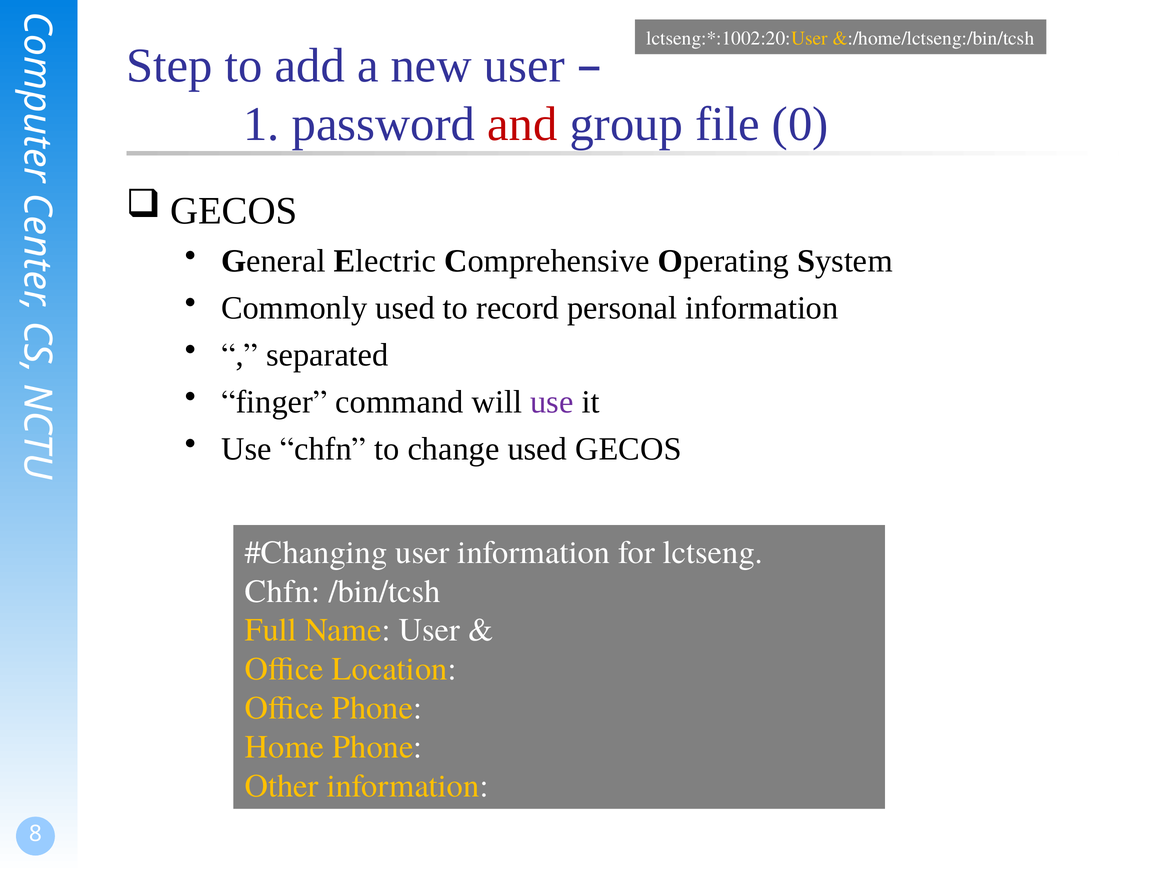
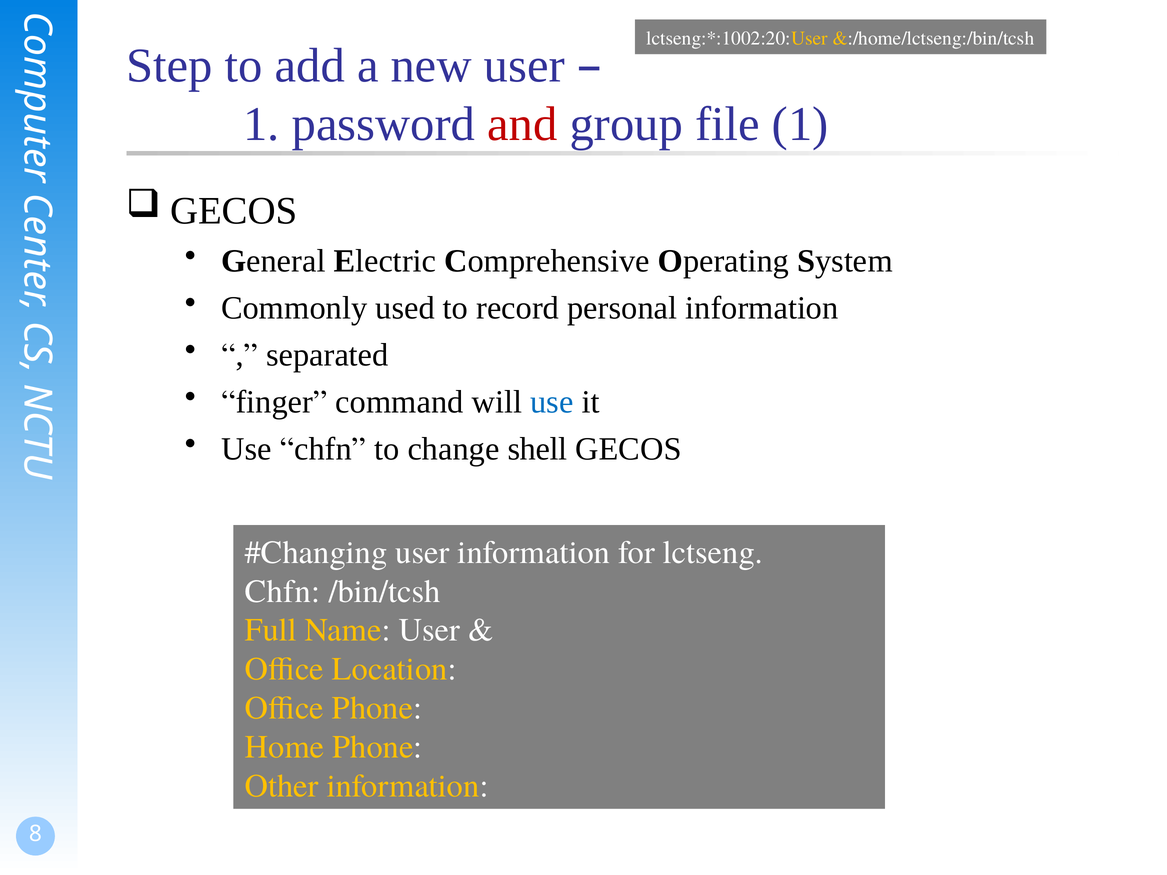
file 0: 0 -> 1
use at (552, 402) colour: purple -> blue
change used: used -> shell
